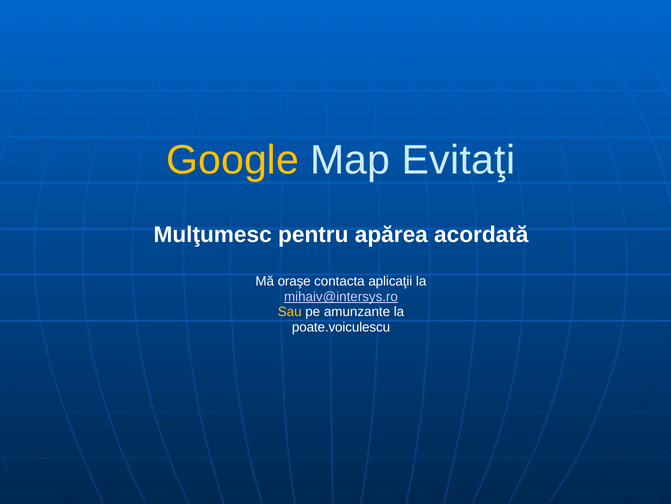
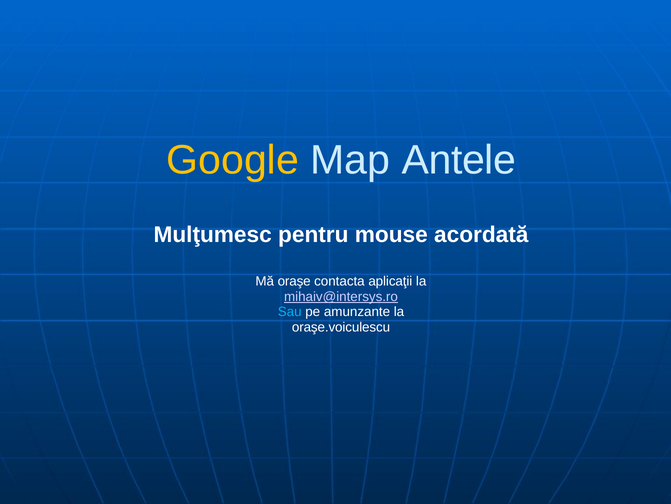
Evitaţi: Evitaţi -> Antele
apărea: apărea -> mouse
Sau colour: yellow -> light blue
poate.voiculescu: poate.voiculescu -> oraşe.voiculescu
